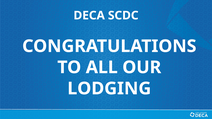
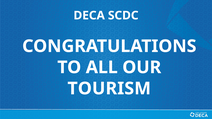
LODGING: LODGING -> TOURISM
